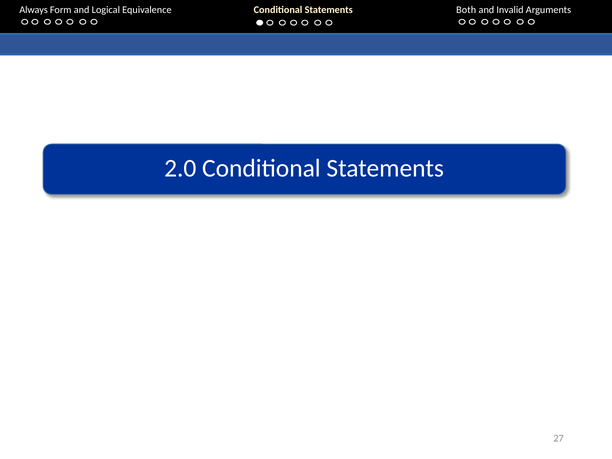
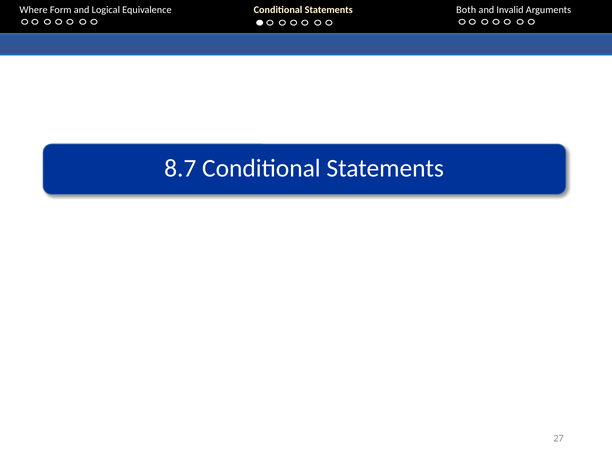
Always: Always -> Where
2.0: 2.0 -> 8.7
